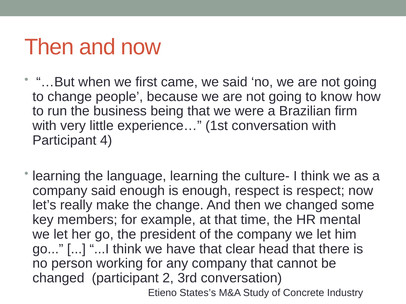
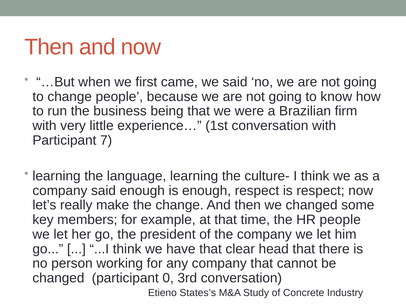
4: 4 -> 7
HR mental: mental -> people
2: 2 -> 0
